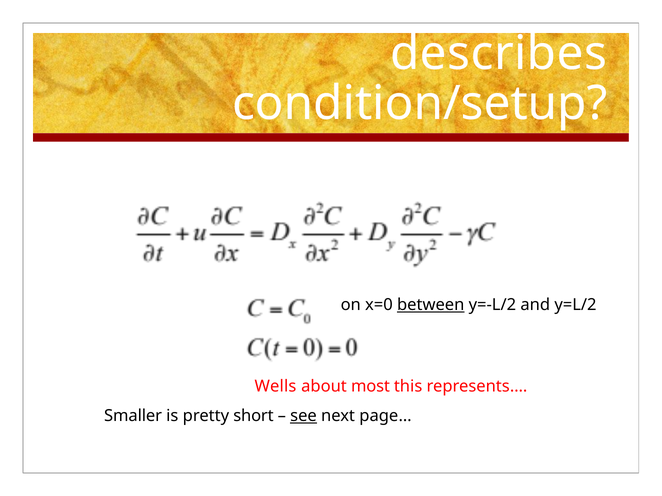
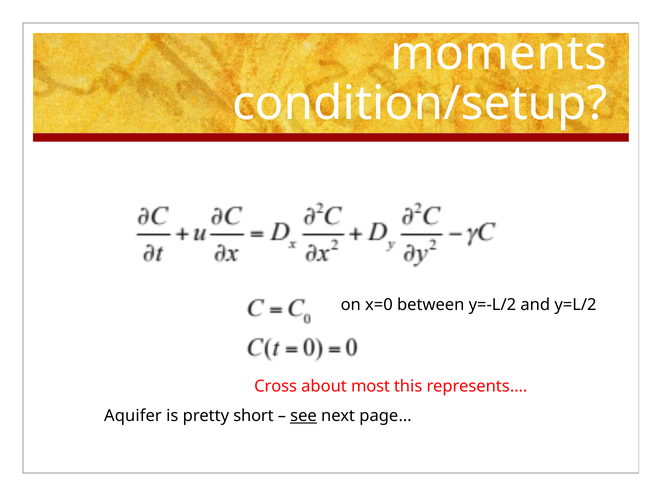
describes: describes -> moments
between underline: present -> none
Wells: Wells -> Cross
Smaller: Smaller -> Aquifer
